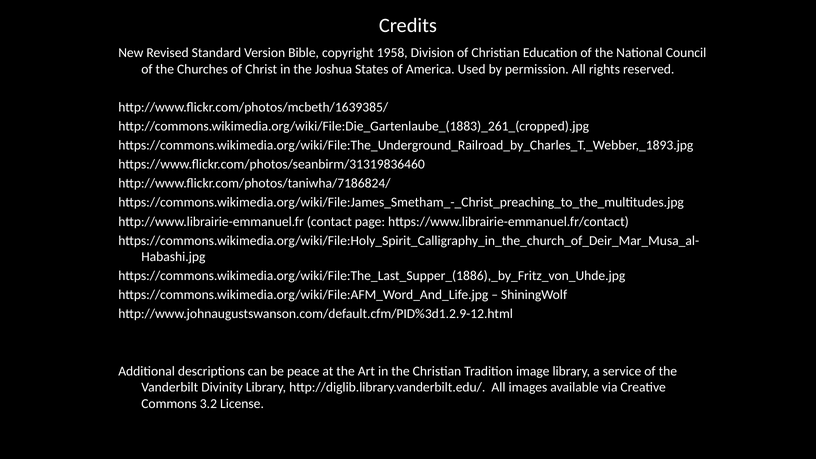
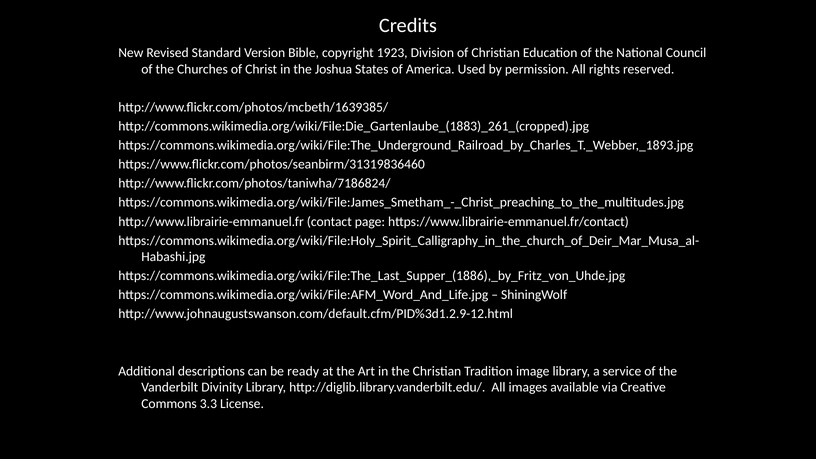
1958: 1958 -> 1923
peace: peace -> ready
3.2: 3.2 -> 3.3
